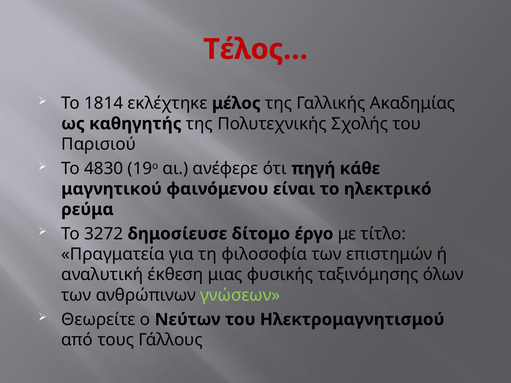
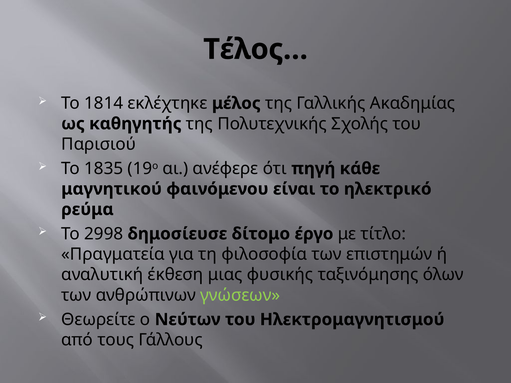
Τέλος… colour: red -> black
4830: 4830 -> 1835
3272: 3272 -> 2998
